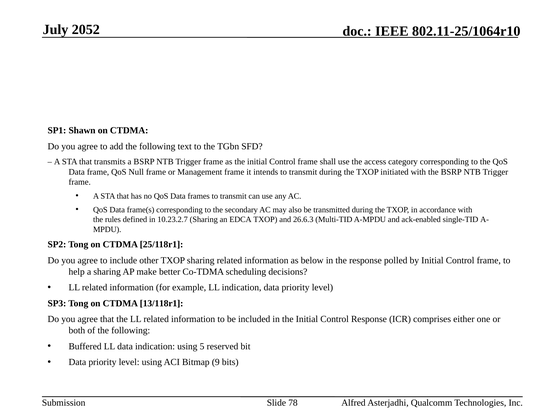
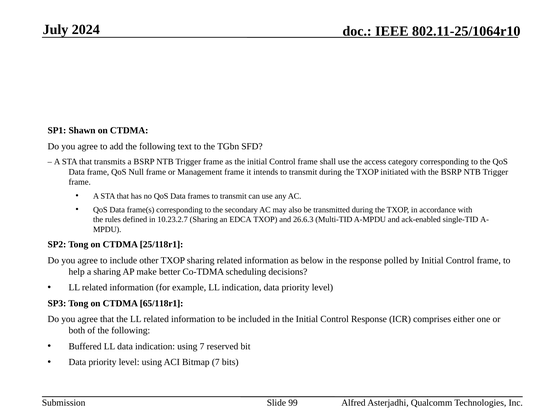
2052: 2052 -> 2024
13/118r1: 13/118r1 -> 65/118r1
using 5: 5 -> 7
Bitmap 9: 9 -> 7
78: 78 -> 99
